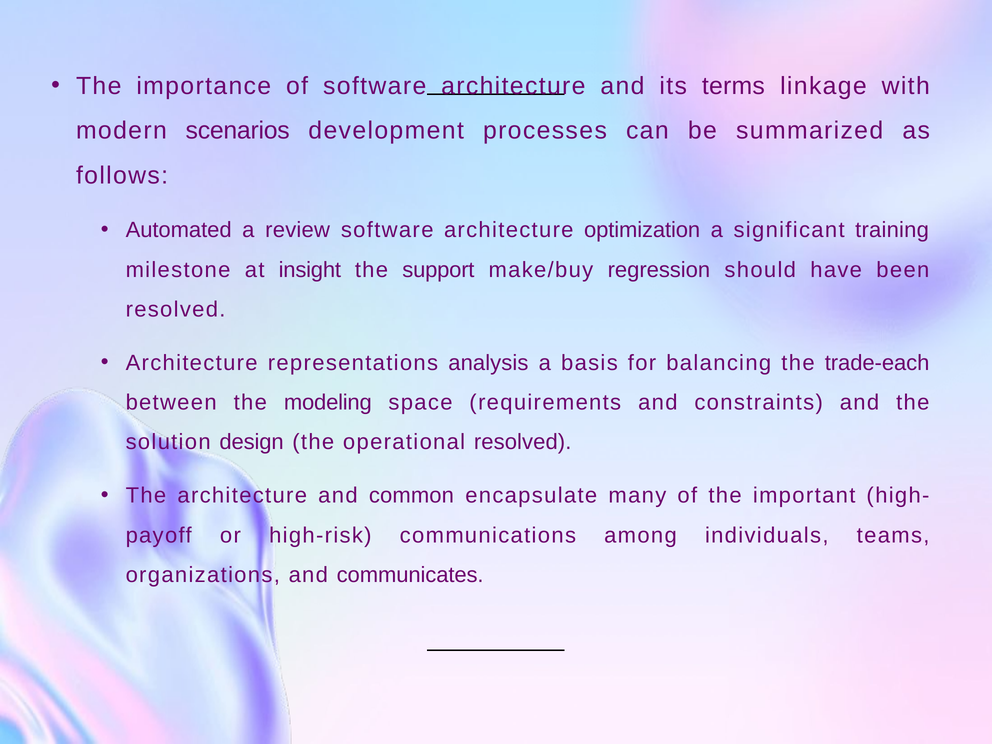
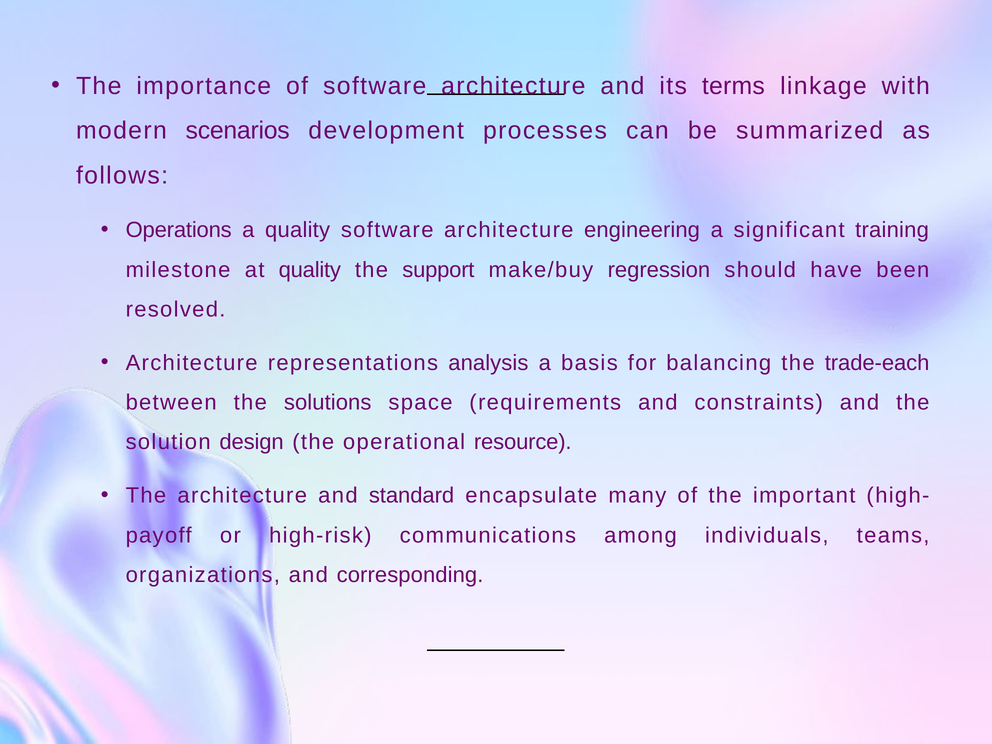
Automated: Automated -> Operations
a review: review -> quality
optimization: optimization -> engineering
at insight: insight -> quality
modeling: modeling -> solutions
operational resolved: resolved -> resource
common: common -> standard
communicates: communicates -> corresponding
